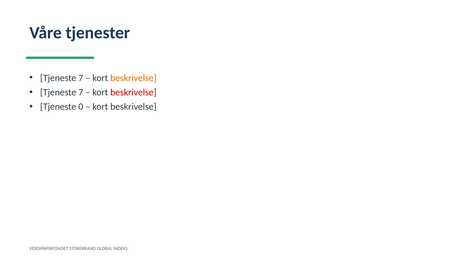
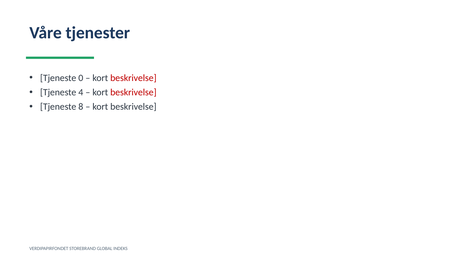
7 at (81, 78): 7 -> 0
beskrivelse at (133, 78) colour: orange -> red
7 at (81, 92): 7 -> 4
0: 0 -> 8
